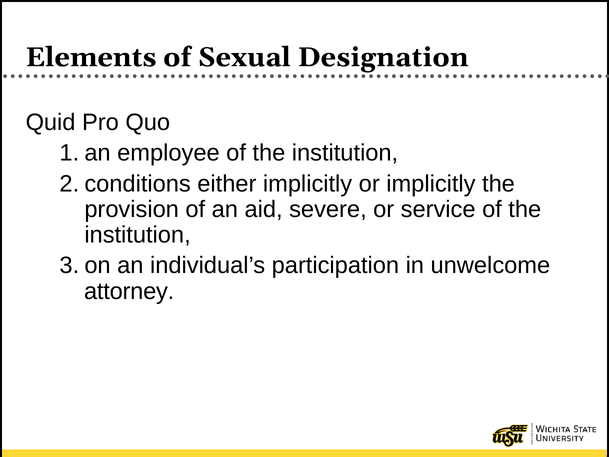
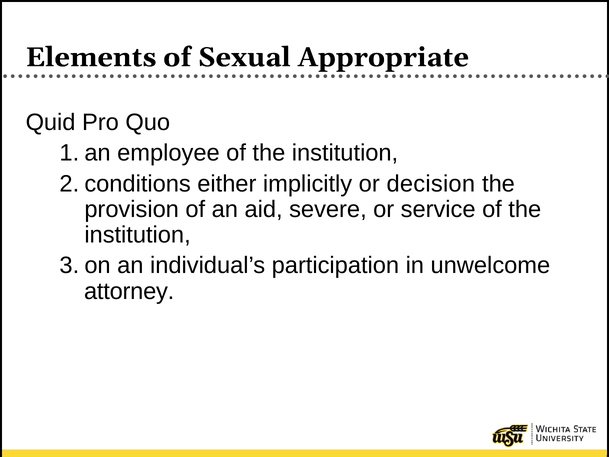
Designation: Designation -> Appropriate
or implicitly: implicitly -> decision
